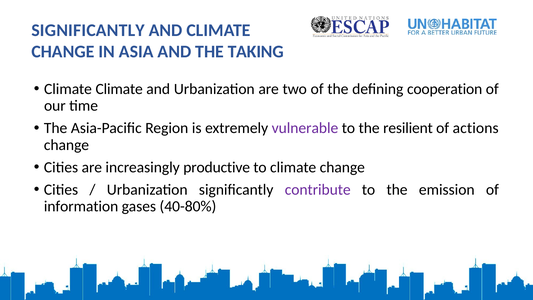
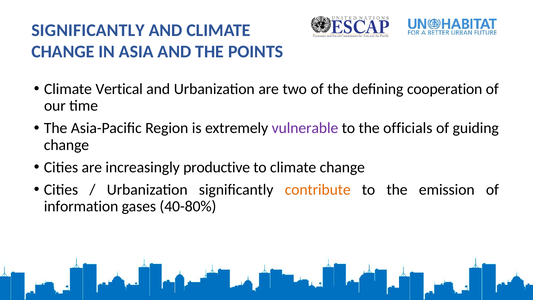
TAKING: TAKING -> POINTS
Climate Climate: Climate -> Vertical
resilient: resilient -> officials
actions: actions -> guiding
contribute colour: purple -> orange
